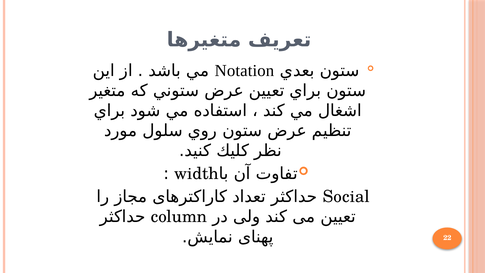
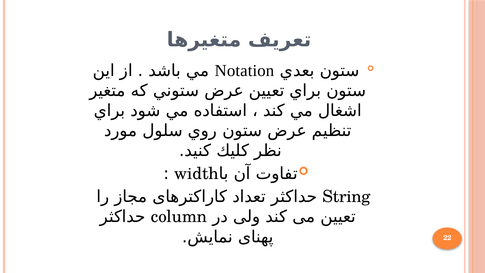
Social: Social -> String
